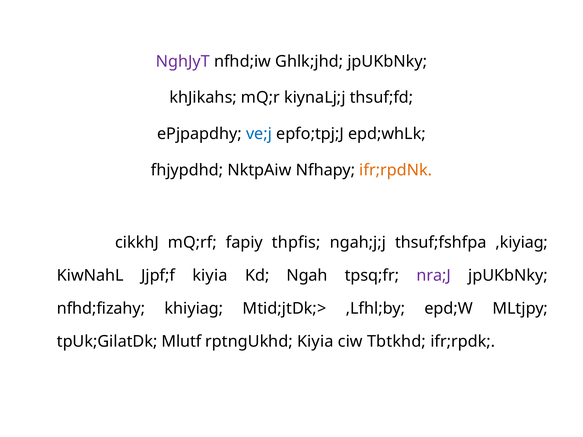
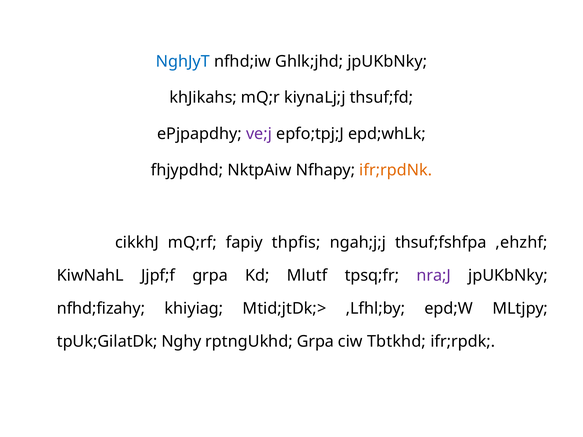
NghJyT colour: purple -> blue
ve;j colour: blue -> purple
,kiyiag: ,kiyiag -> ,ehzhf
Jjpf;f kiyia: kiyia -> grpa
Ngah: Ngah -> Mlutf
Mlutf: Mlutf -> Nghy
rptngUkhd Kiyia: Kiyia -> Grpa
